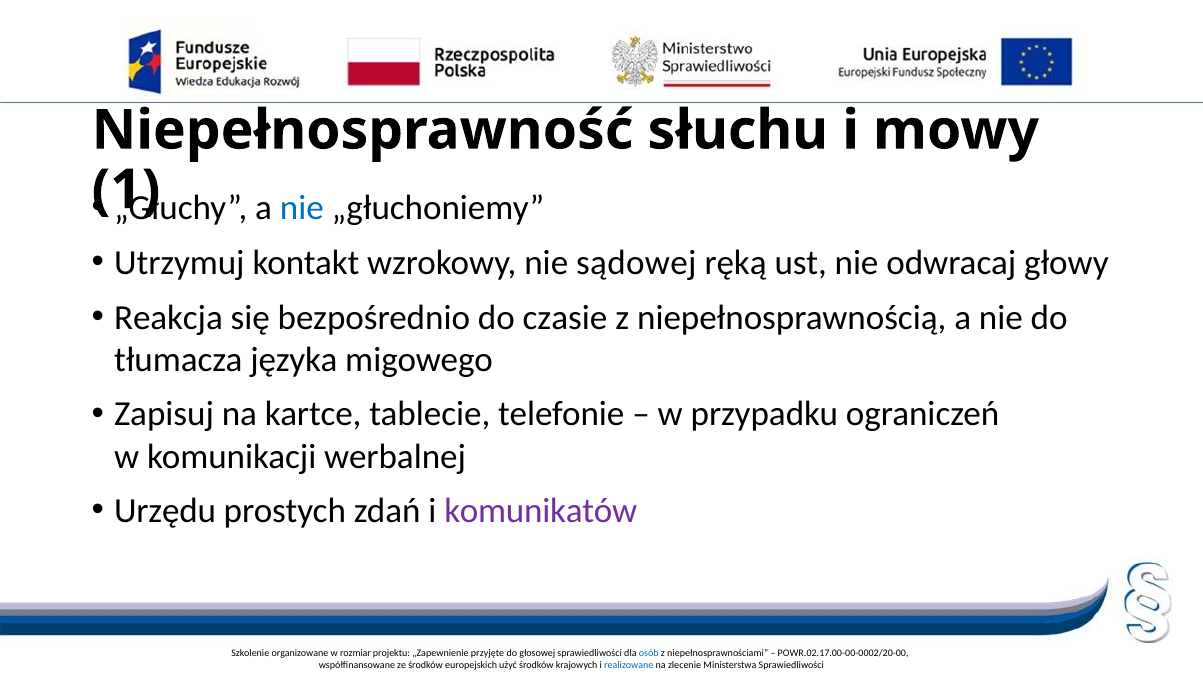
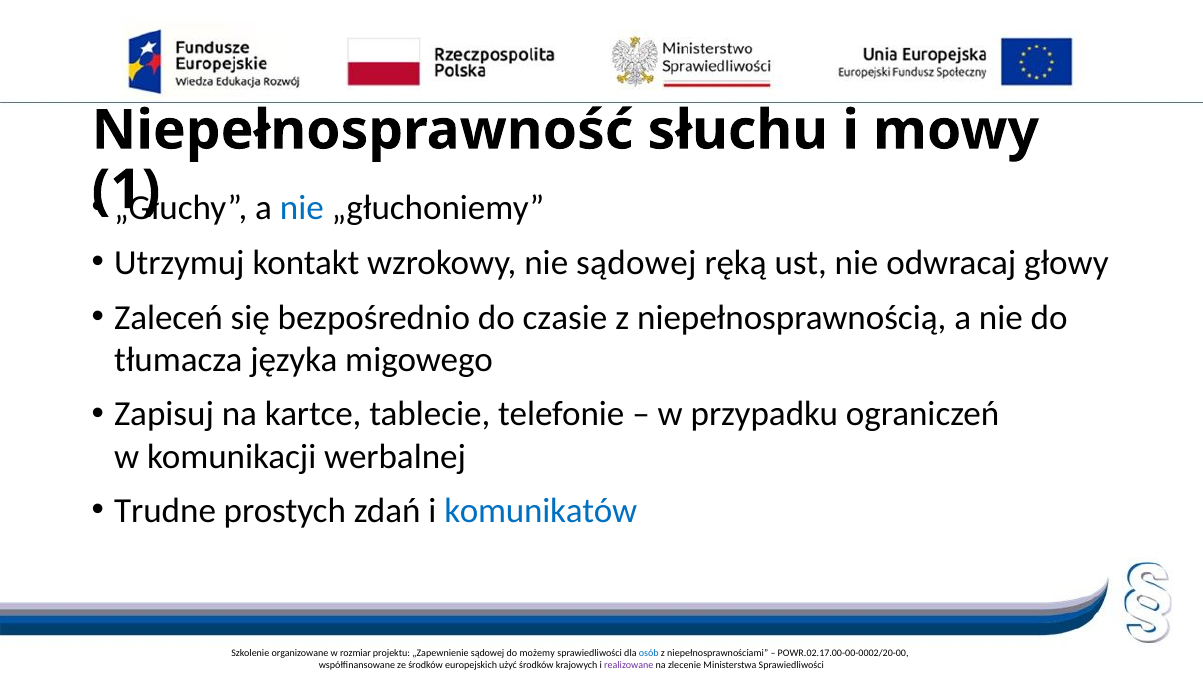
Reakcja: Reakcja -> Zaleceń
Urzędu: Urzędu -> Trudne
komunikatów colour: purple -> blue
„Zapewnienie przyjęte: przyjęte -> sądowej
głosowej: głosowej -> możemy
realizowane colour: blue -> purple
